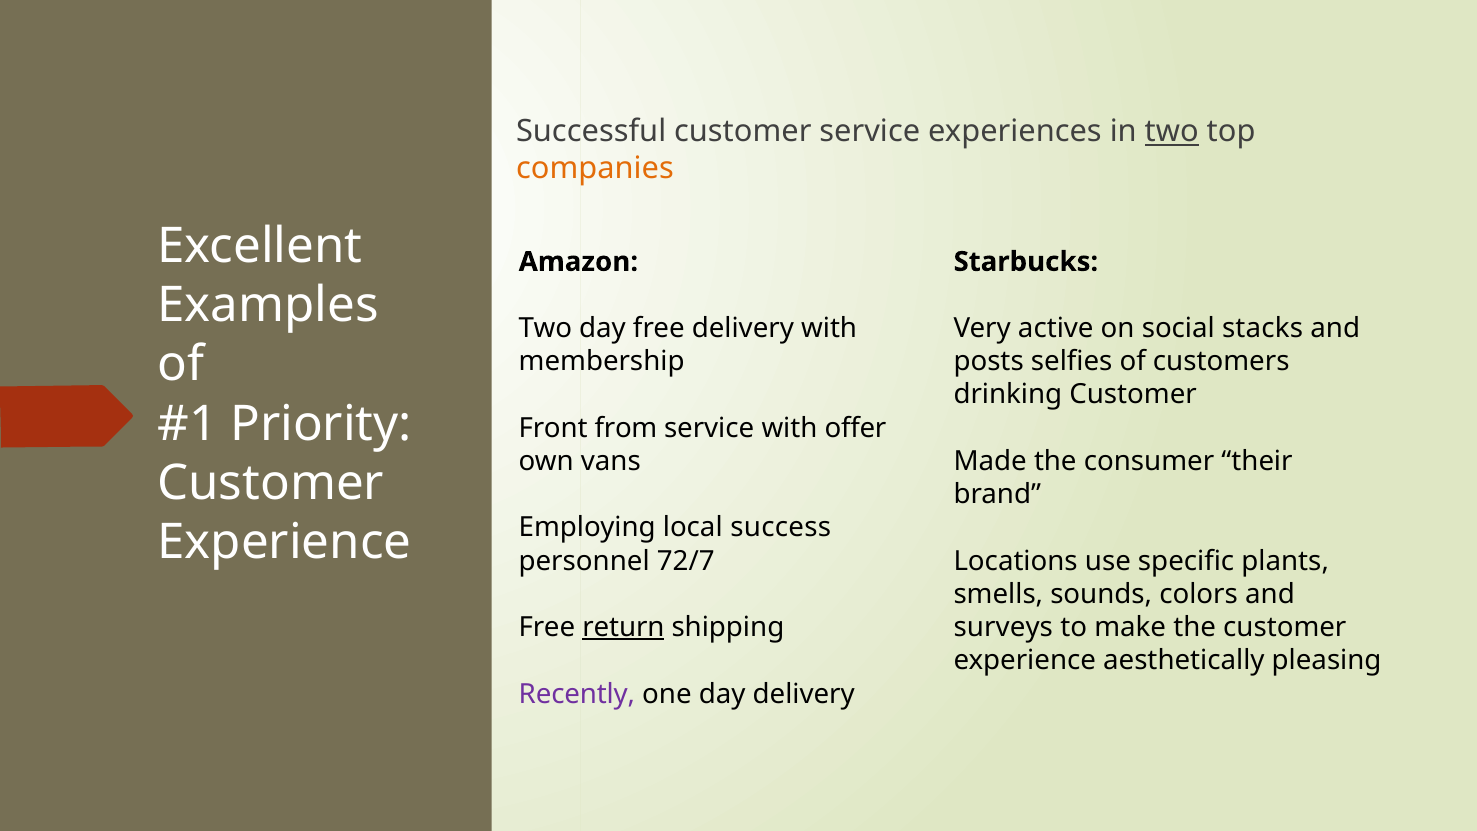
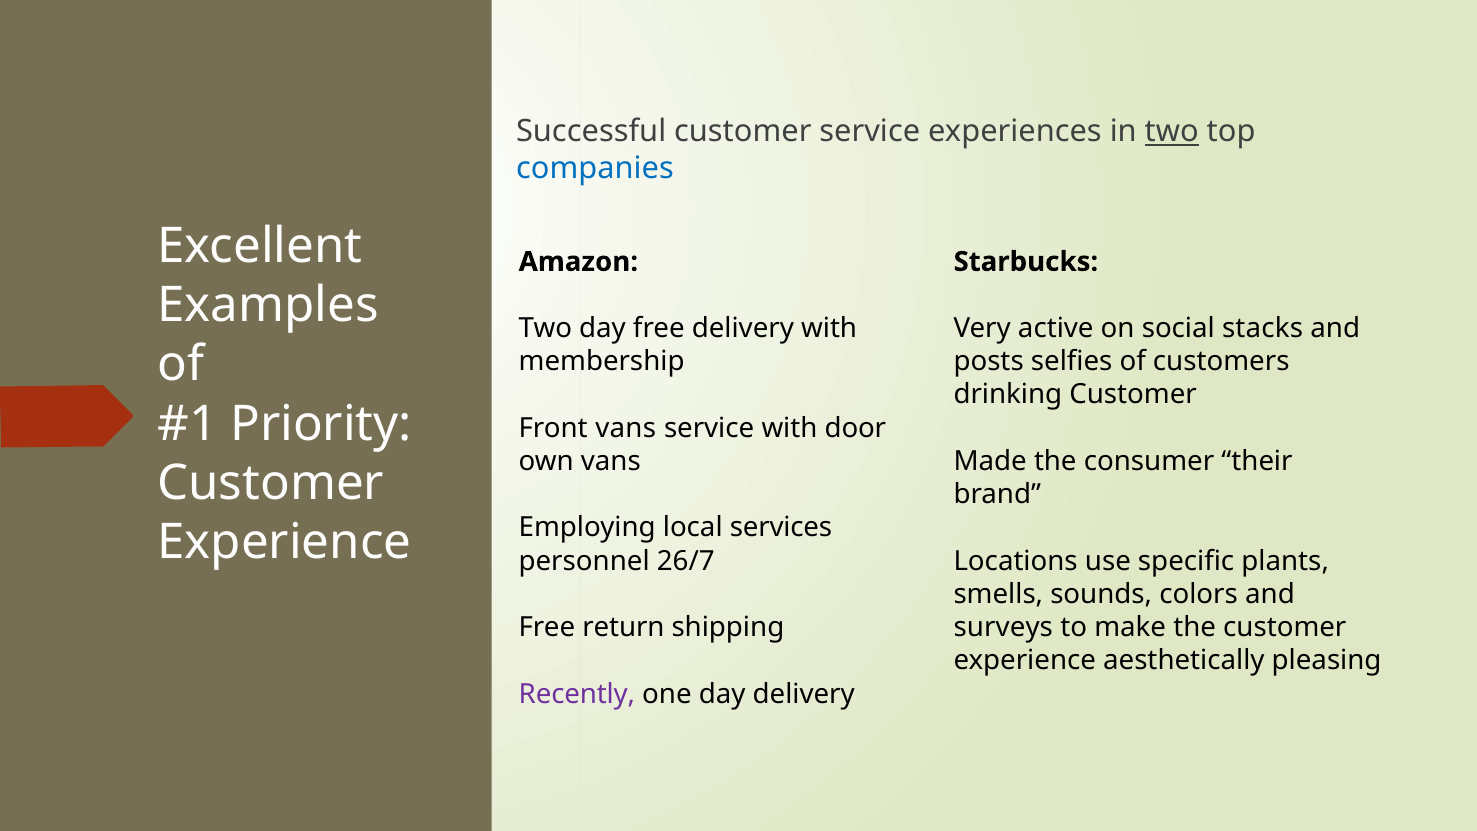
companies colour: orange -> blue
Front from: from -> vans
offer: offer -> door
success: success -> services
72/7: 72/7 -> 26/7
return underline: present -> none
